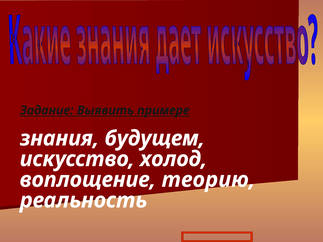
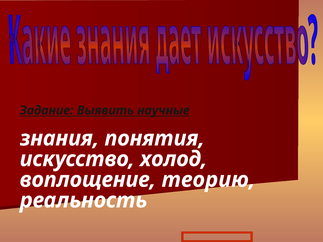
примере: примере -> научные
будущем: будущем -> понятия
